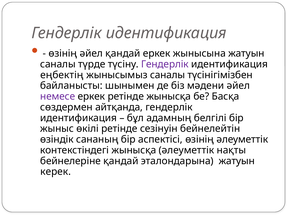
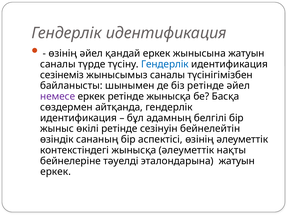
Гендерлік at (165, 64) colour: purple -> blue
еңбектің: еңбектің -> сезінеміз
біз мәдени: мәдени -> ретінде
бейнелеріне қандай: қандай -> тәуелді
керек at (56, 172): керек -> еркек
